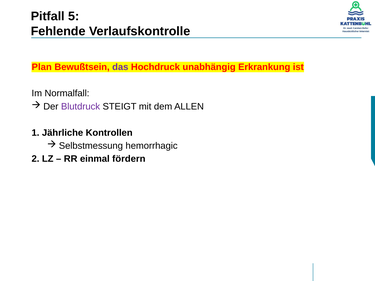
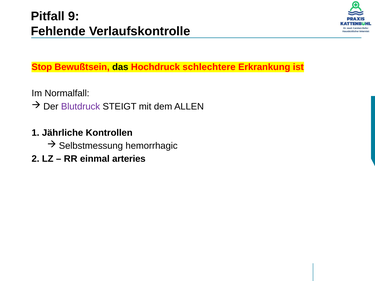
5: 5 -> 9
Plan: Plan -> Stop
das colour: purple -> black
unabhängig: unabhängig -> schlechtere
fördern: fördern -> arteries
